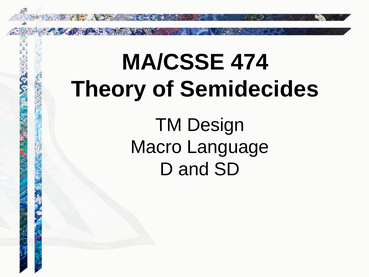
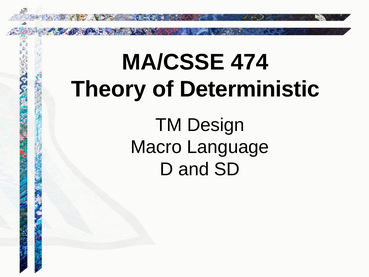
Semidecides: Semidecides -> Deterministic
